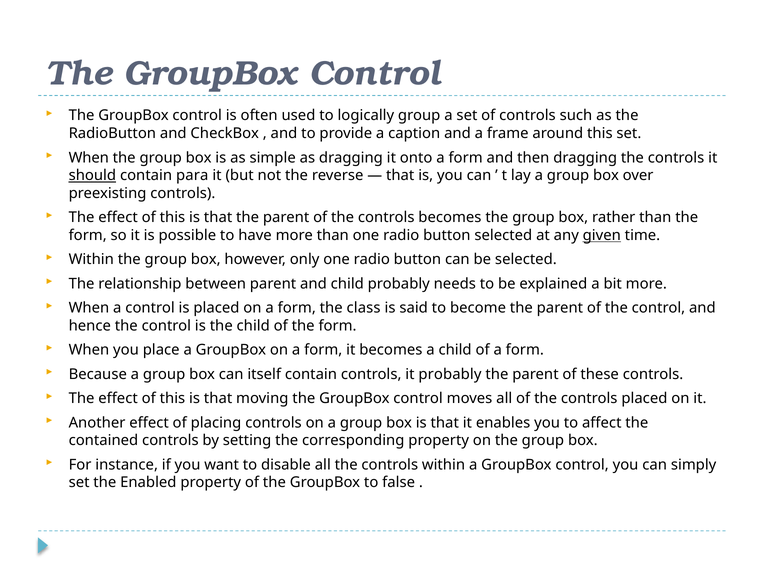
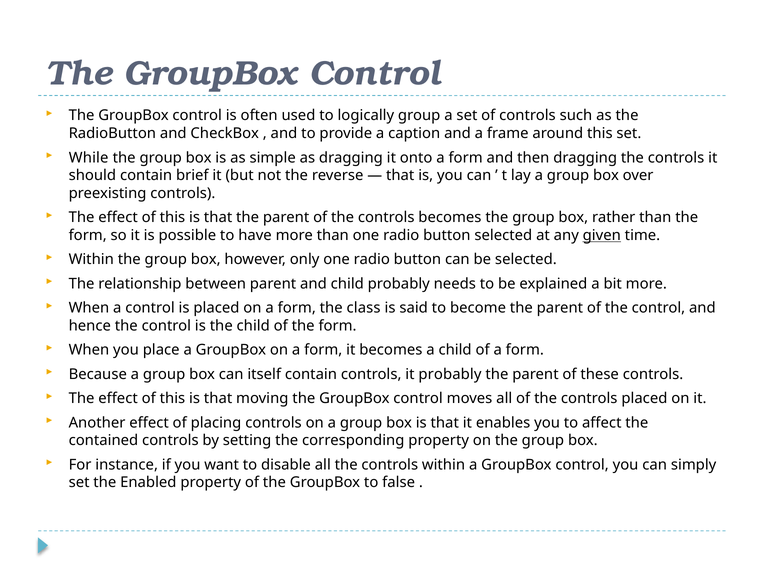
When at (89, 158): When -> While
should underline: present -> none
para: para -> brief
